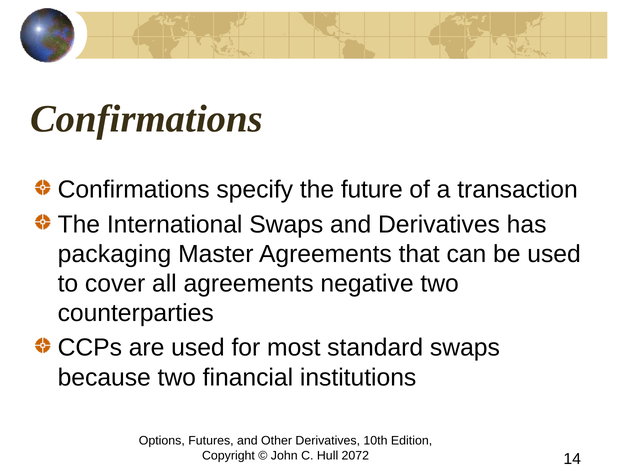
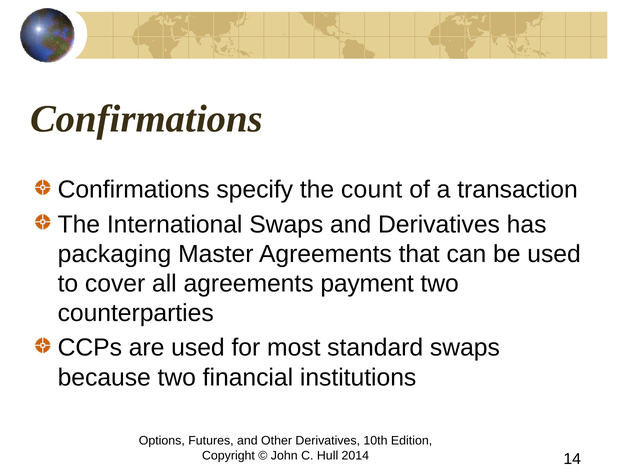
future: future -> count
negative: negative -> payment
2072: 2072 -> 2014
